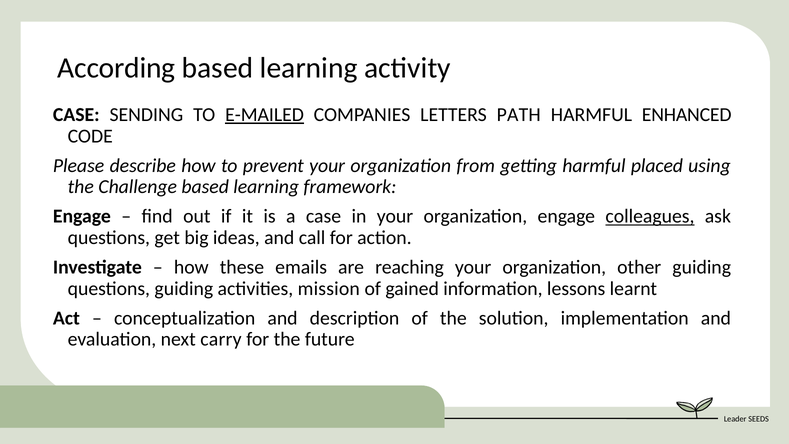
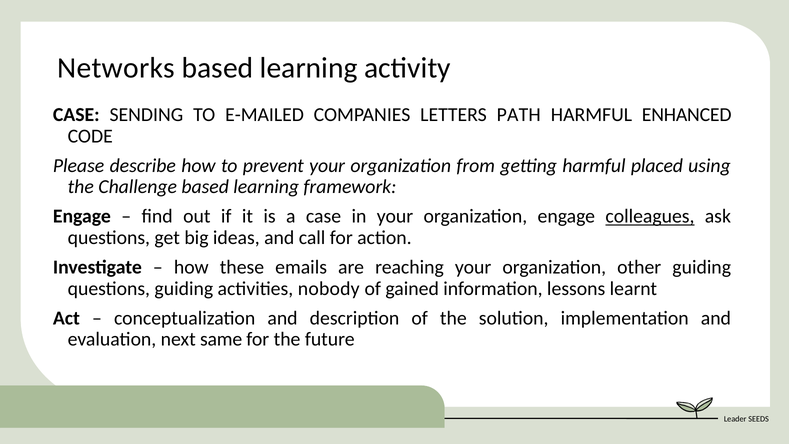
According: According -> Networks
E-MAILED underline: present -> none
mission: mission -> nobody
carry: carry -> same
